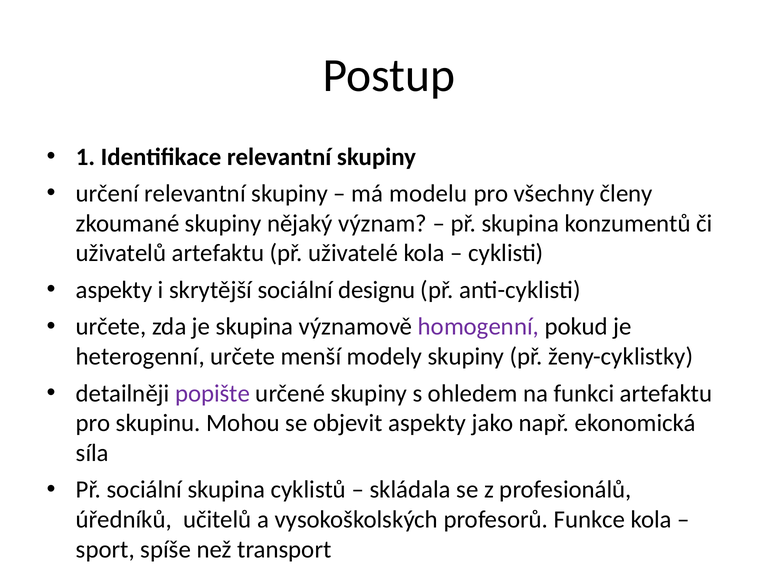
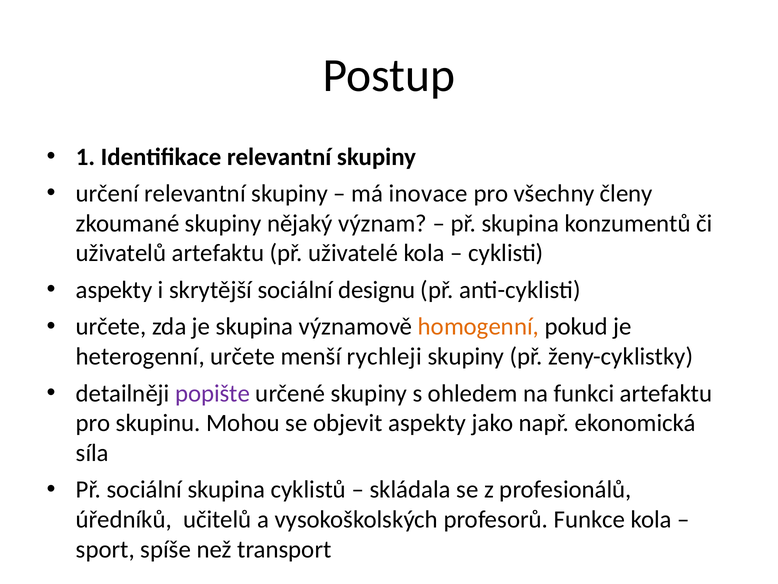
modelu: modelu -> inovace
homogenní colour: purple -> orange
modely: modely -> rychleji
